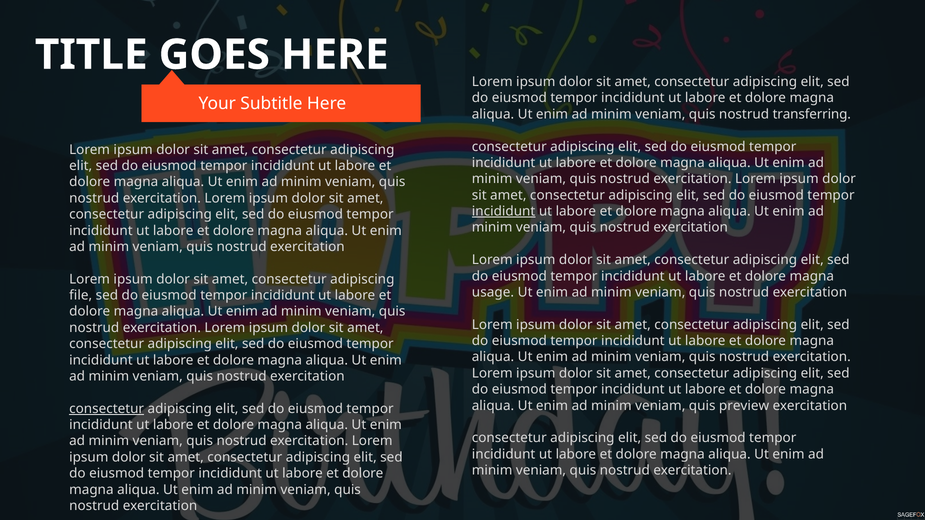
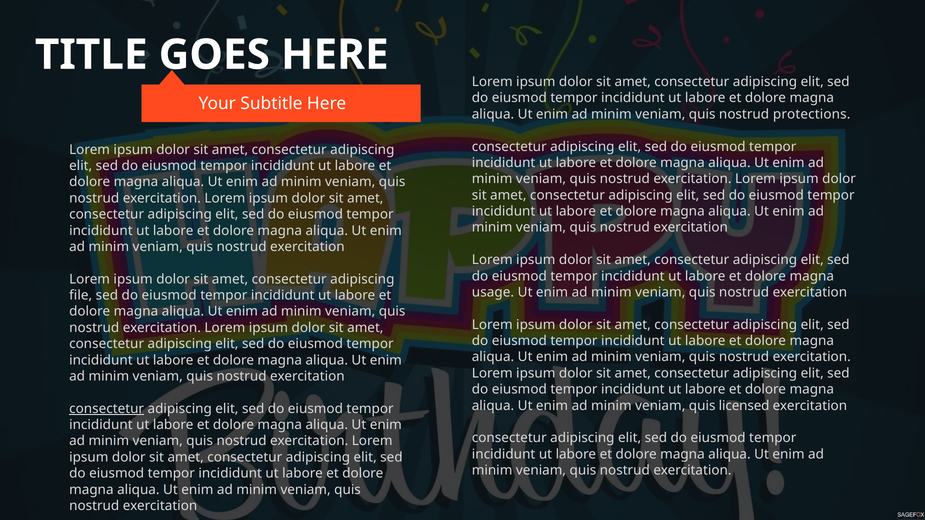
transferring: transferring -> protections
incididunt at (504, 211) underline: present -> none
preview: preview -> licensed
